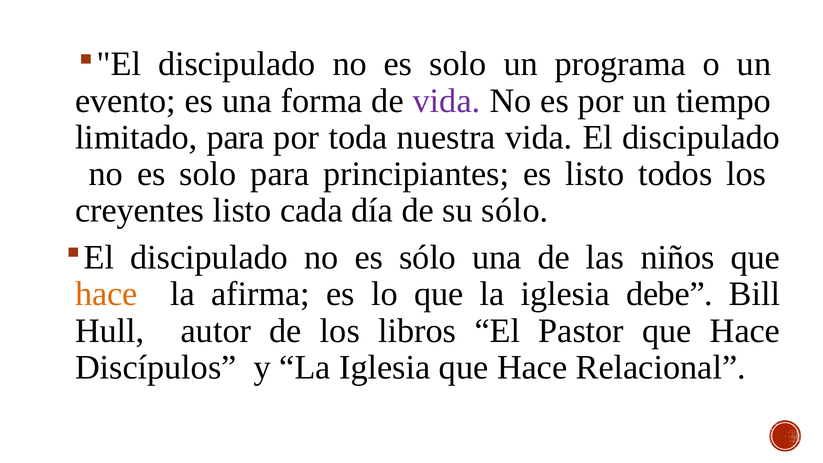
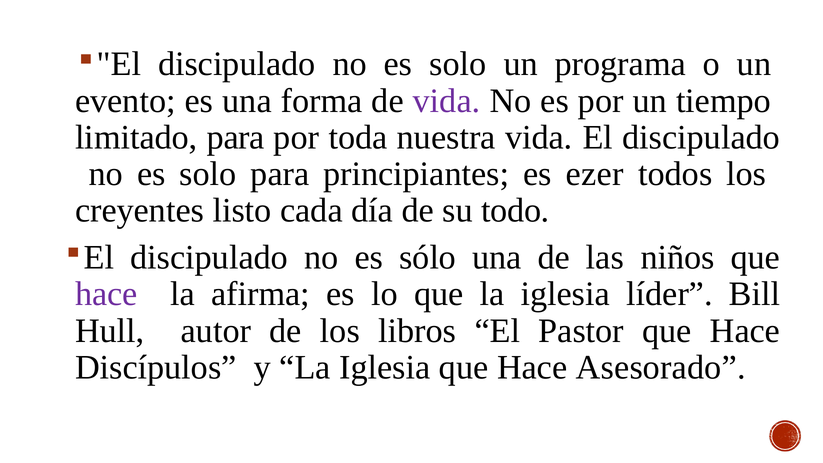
es listo: listo -> ezer
su sólo: sólo -> todo
hace at (106, 294) colour: orange -> purple
debe: debe -> líder
Relacional: Relacional -> Asesorado
